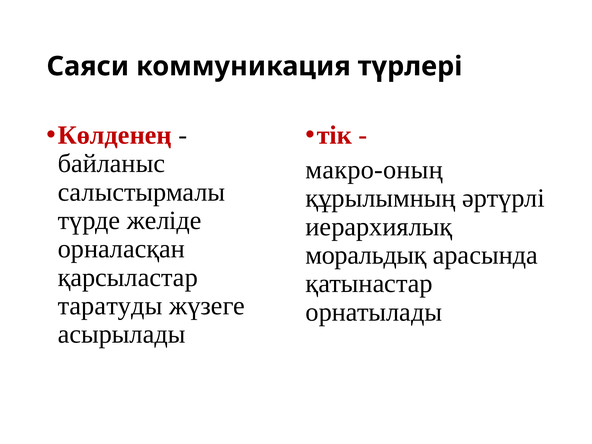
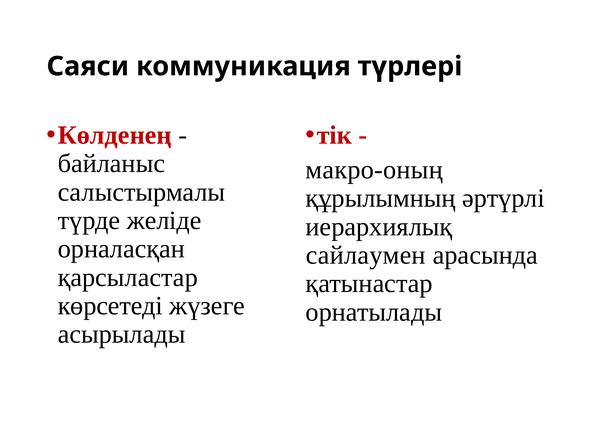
моральдық: моральдық -> сайлаумен
таратуды: таратуды -> көрсетеді
